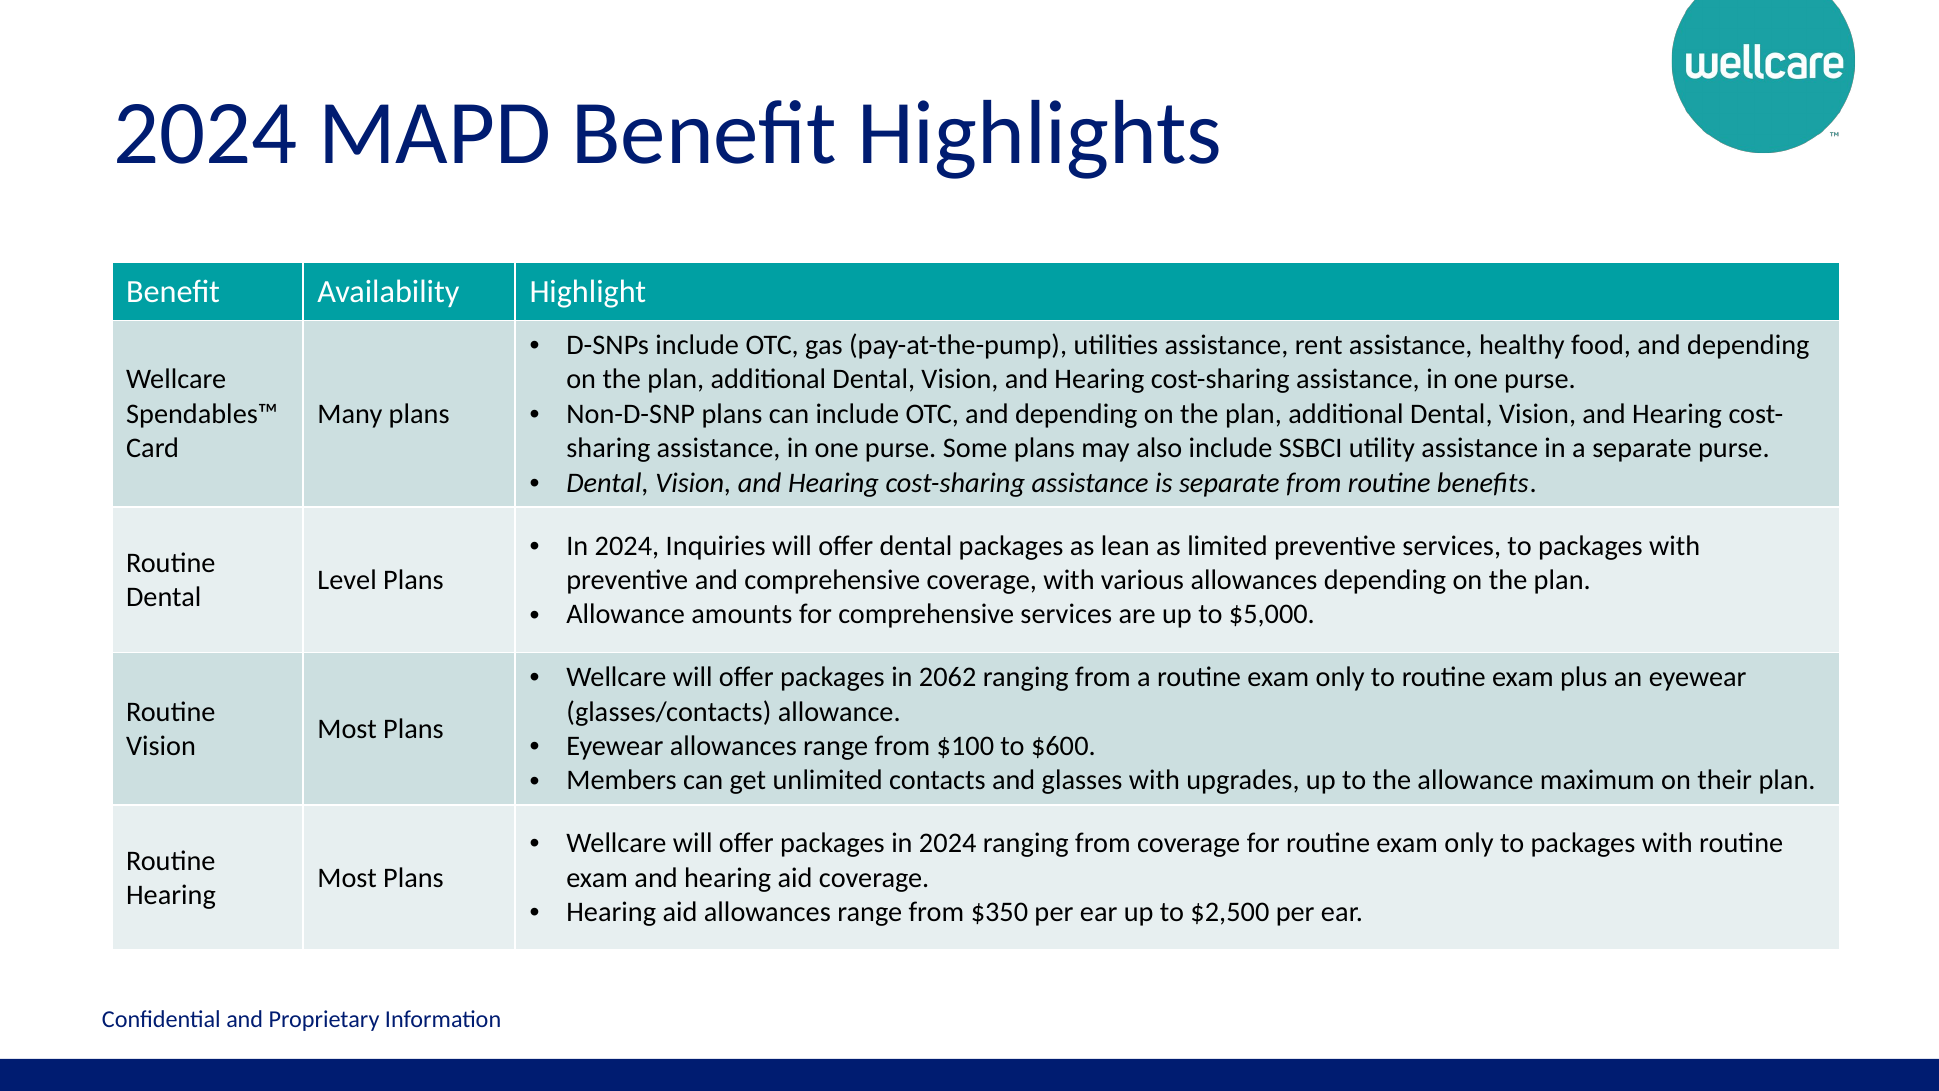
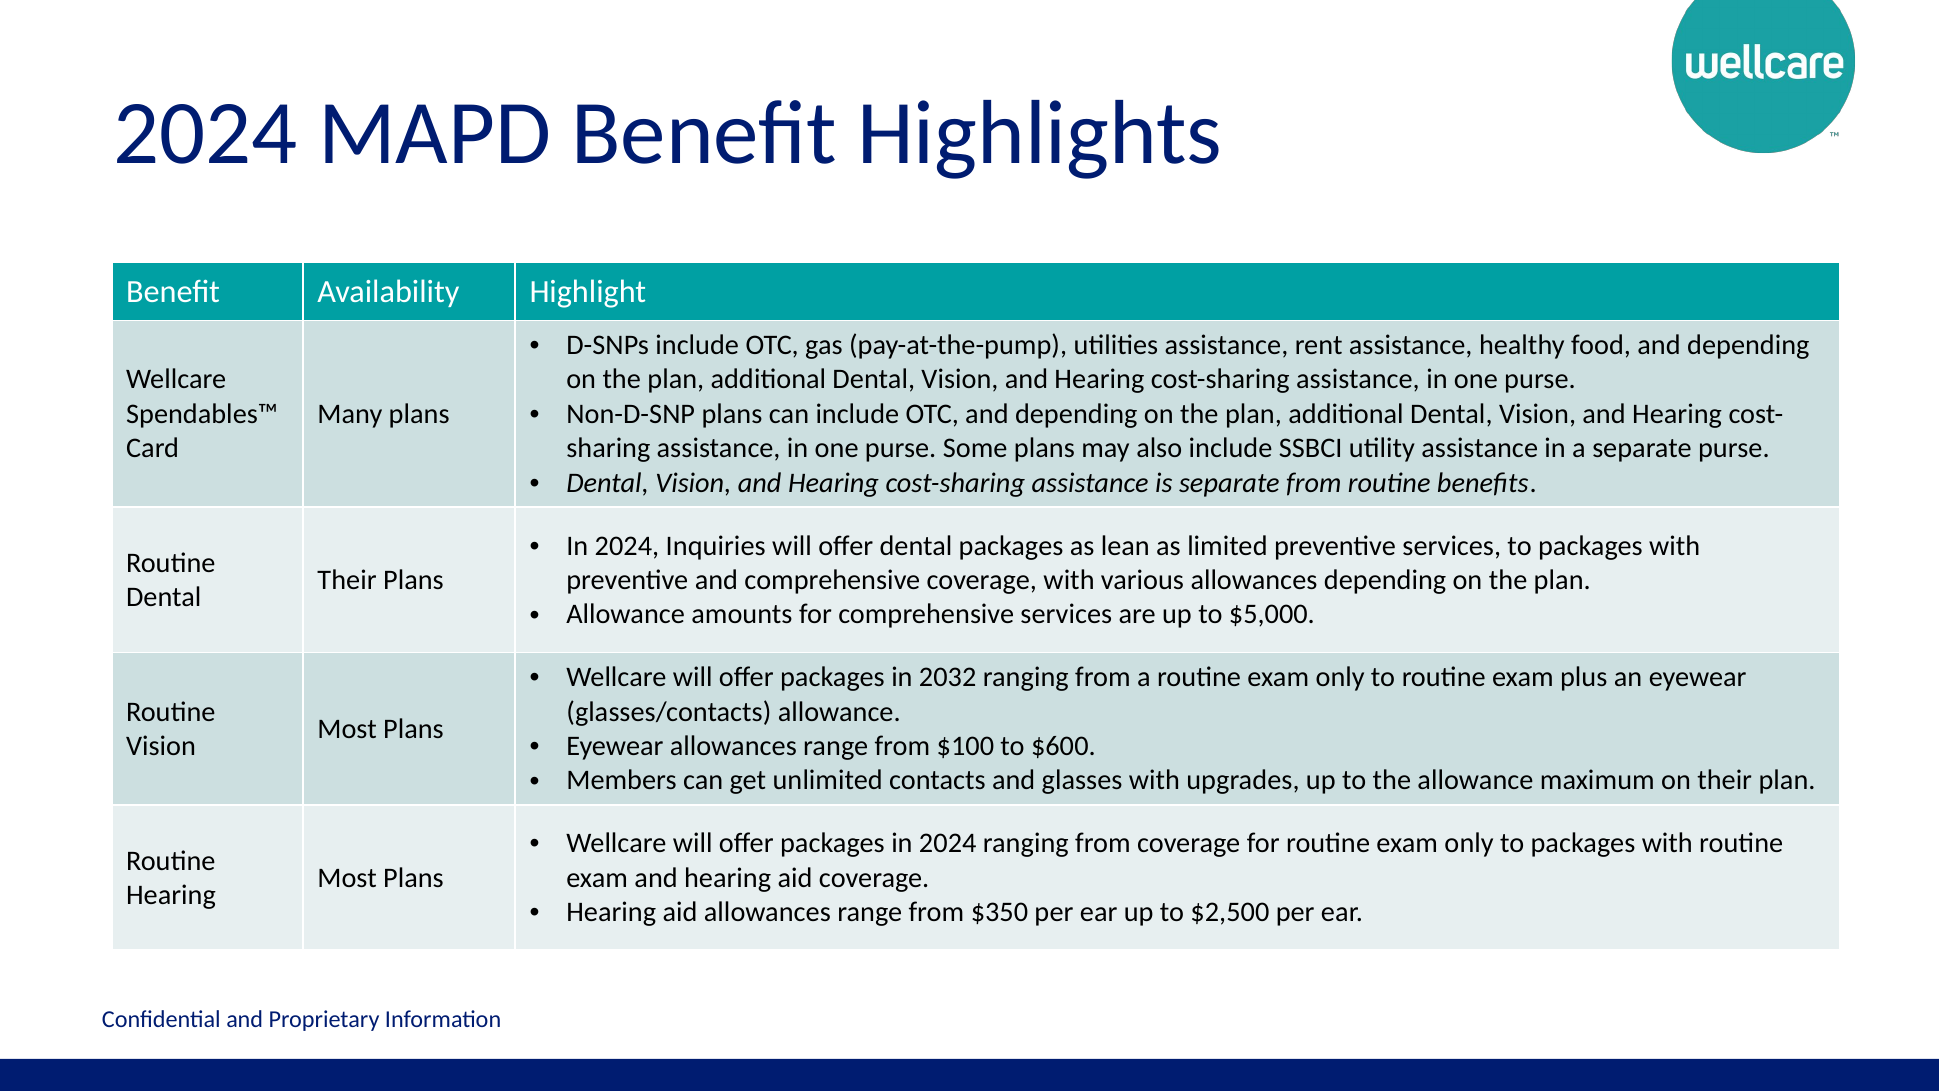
Level at (347, 580): Level -> Their
2062: 2062 -> 2032
